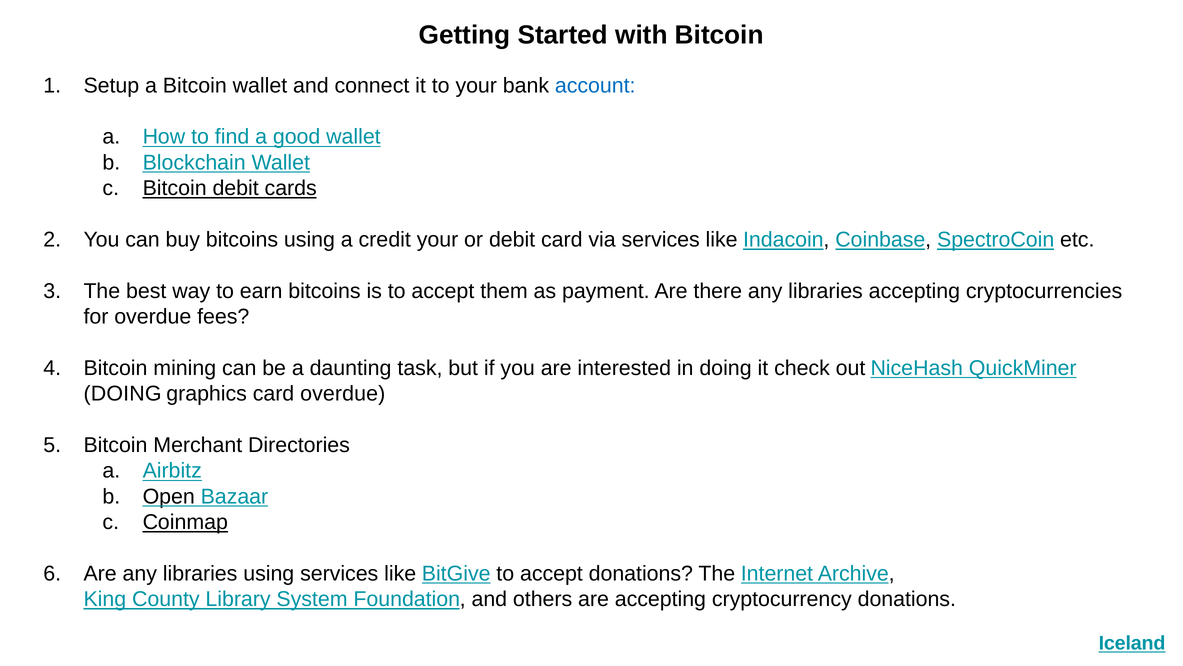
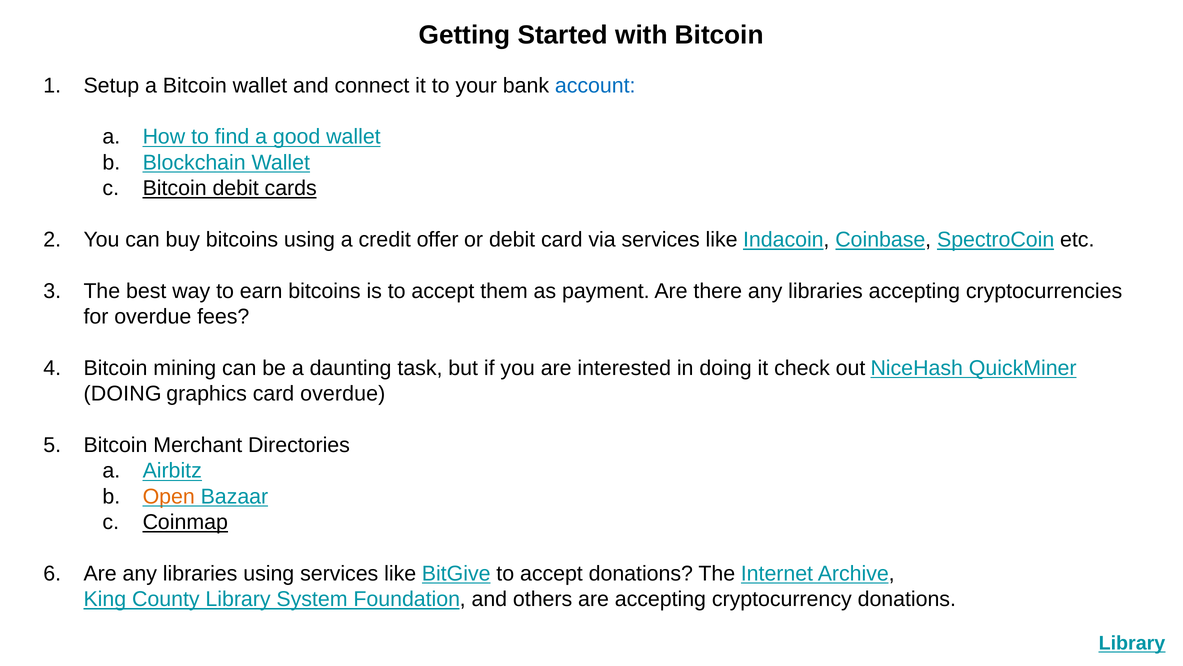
credit your: your -> offer
Open colour: black -> orange
Iceland at (1132, 643): Iceland -> Library
